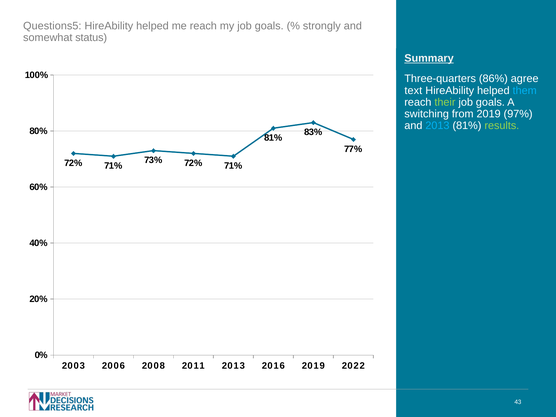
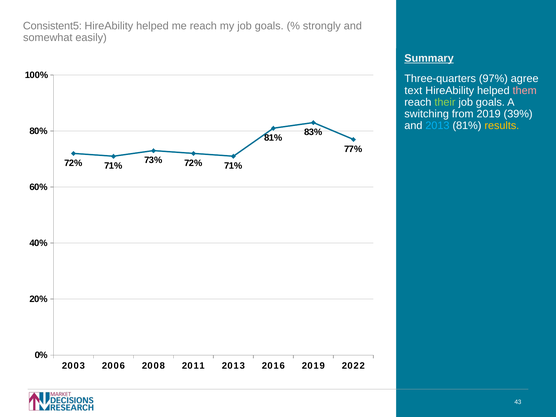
Questions5: Questions5 -> Consistent5
status: status -> easily
86%: 86% -> 97%
them colour: light blue -> pink
97%: 97% -> 39%
results colour: light green -> yellow
